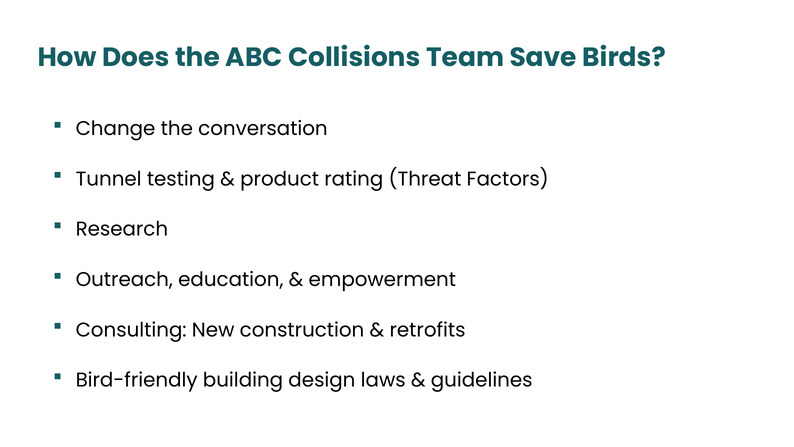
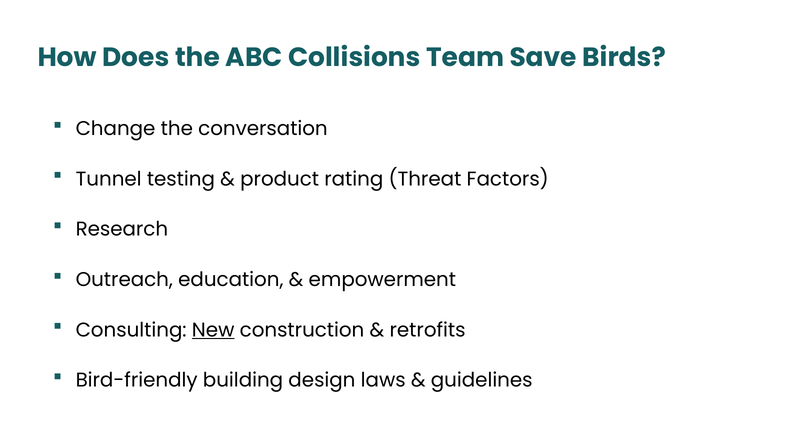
New underline: none -> present
